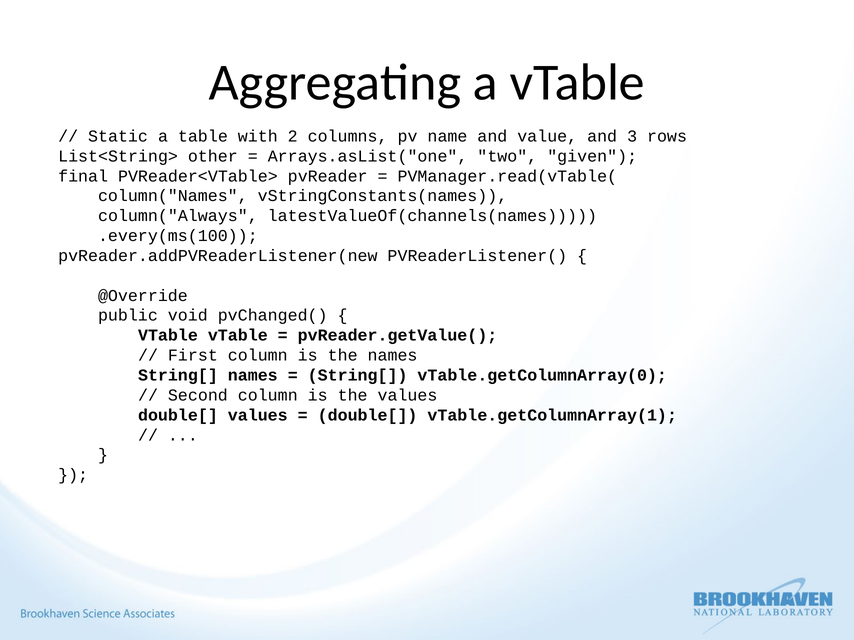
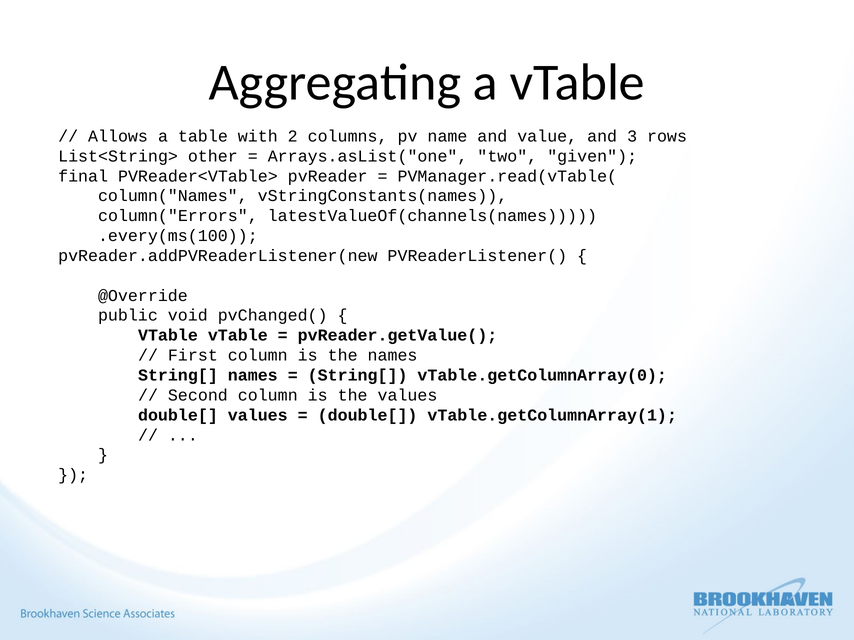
Static: Static -> Allows
column("Always: column("Always -> column("Errors
